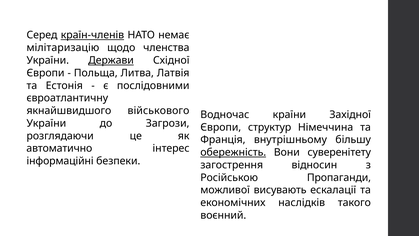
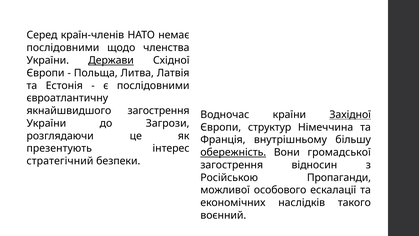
країн-членів underline: present -> none
мілітаризацію at (63, 48): мілітаризацію -> послідовними
якнайшвидшого військового: військового -> загострення
Західної underline: none -> present
автоматично: автоматично -> презентують
суверенітету: суверенітету -> громадської
інформаційні: інформаційні -> стратегічний
висувають: висувають -> особового
